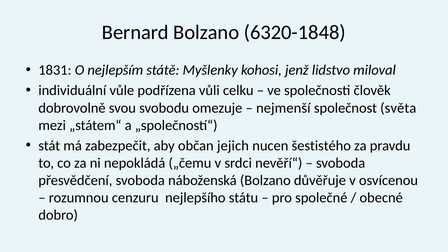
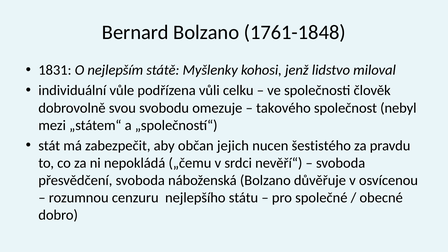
6320-1848: 6320-1848 -> 1761-1848
nejmenší: nejmenší -> takového
světa: světa -> nebyl
